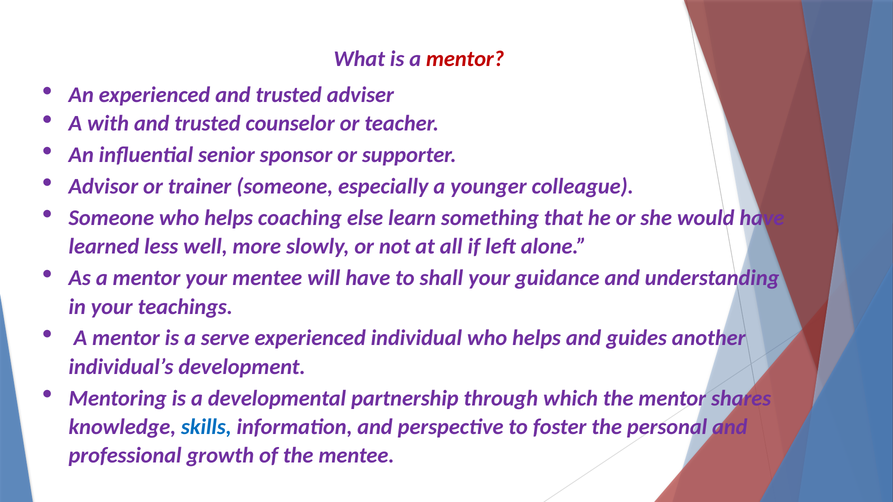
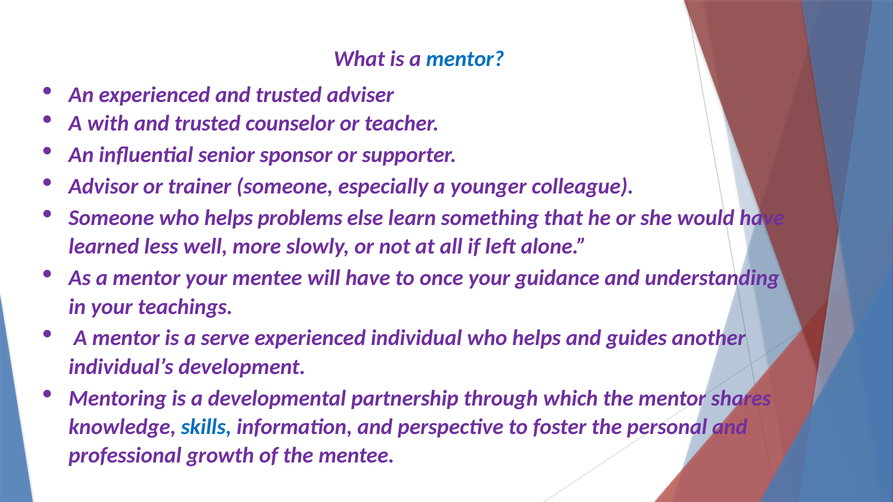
mentor at (465, 59) colour: red -> blue
coaching: coaching -> problems
shall: shall -> once
